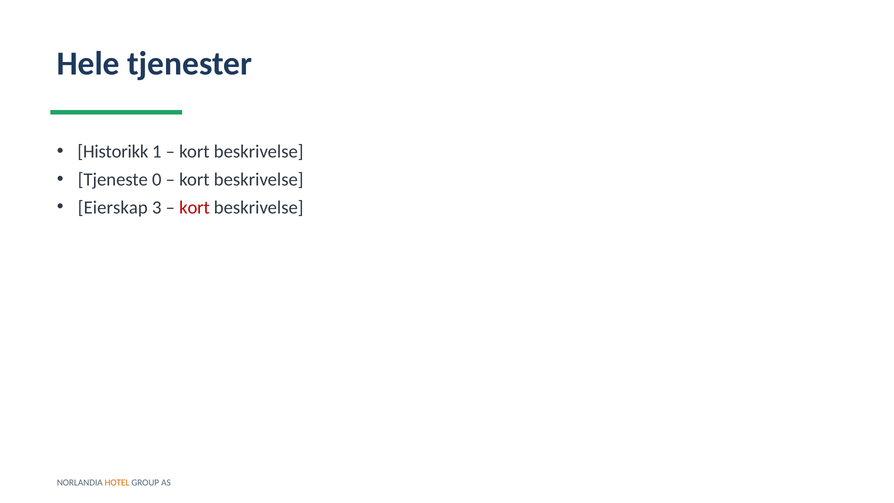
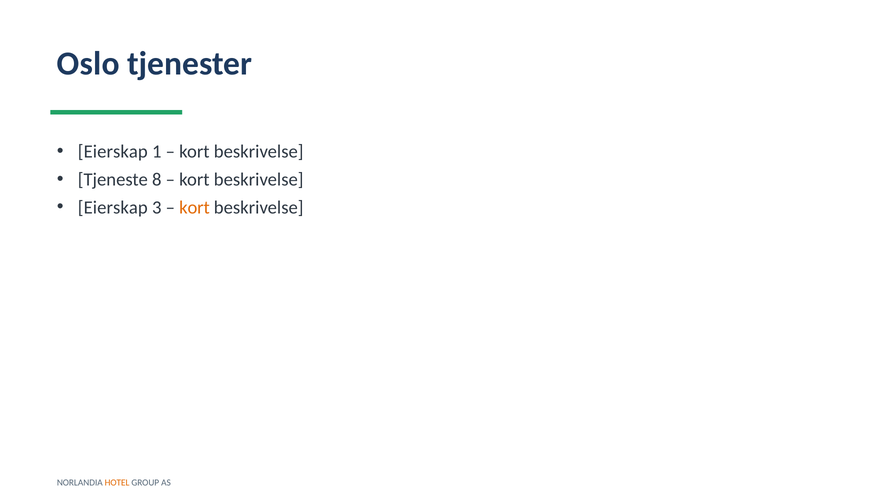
Hele: Hele -> Oslo
Historikk at (113, 151): Historikk -> Eierskap
0: 0 -> 8
kort at (194, 207) colour: red -> orange
